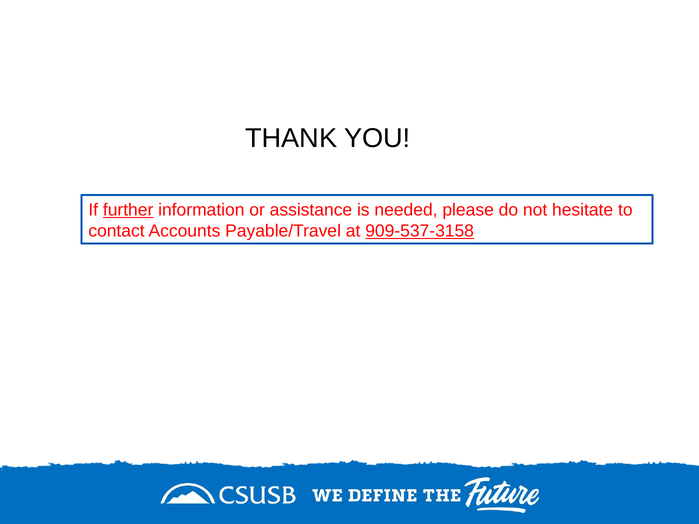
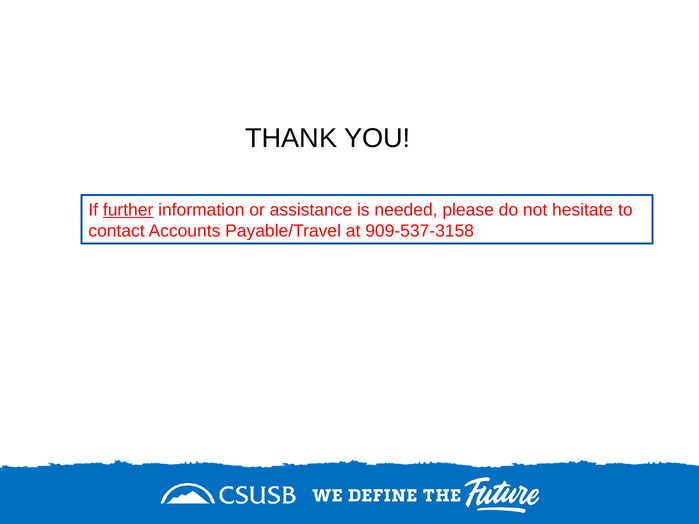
909-537-3158 underline: present -> none
